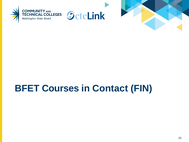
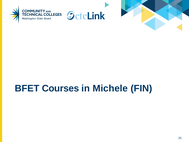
Contact: Contact -> Michele
